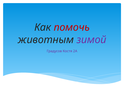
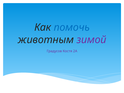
помочь colour: red -> blue
